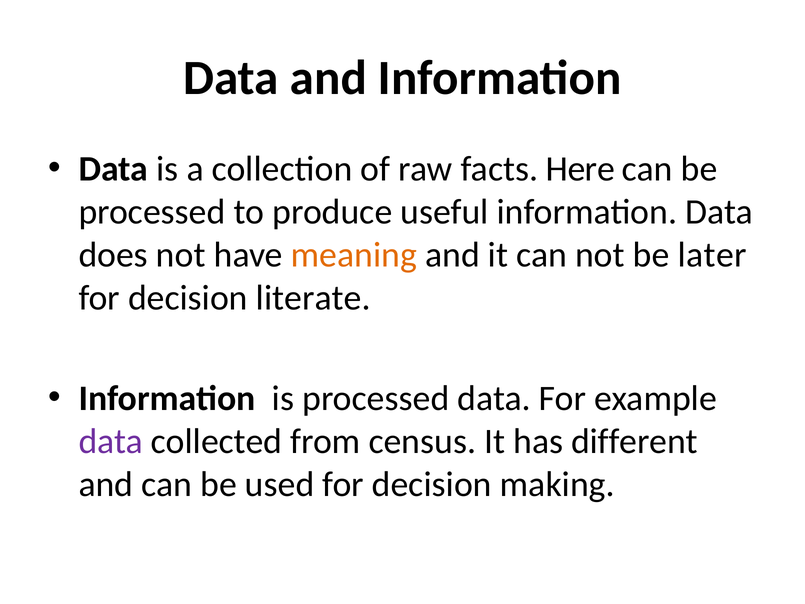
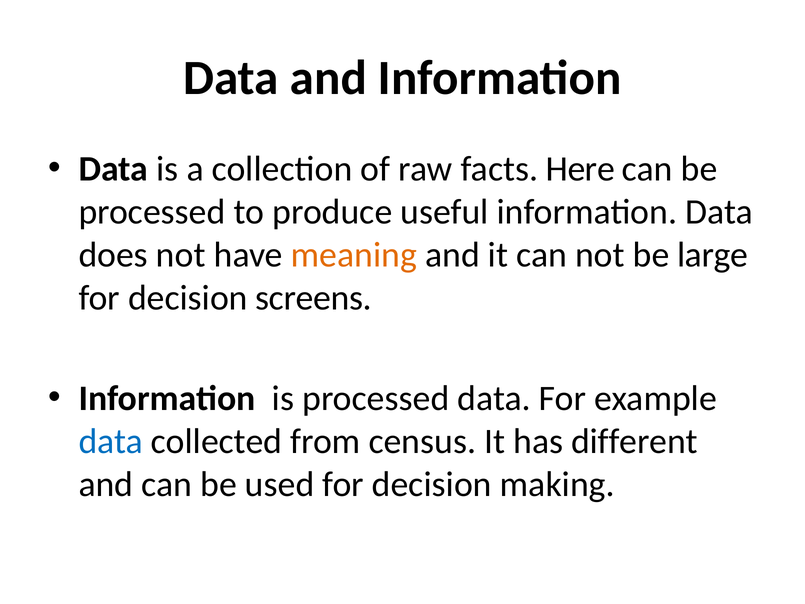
later: later -> large
literate: literate -> screens
data at (111, 441) colour: purple -> blue
